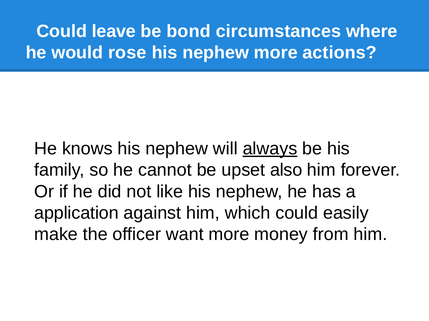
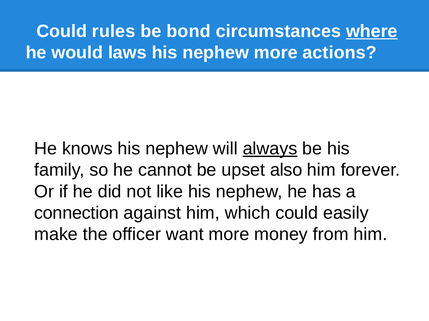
leave: leave -> rules
where underline: none -> present
rose: rose -> laws
application: application -> connection
